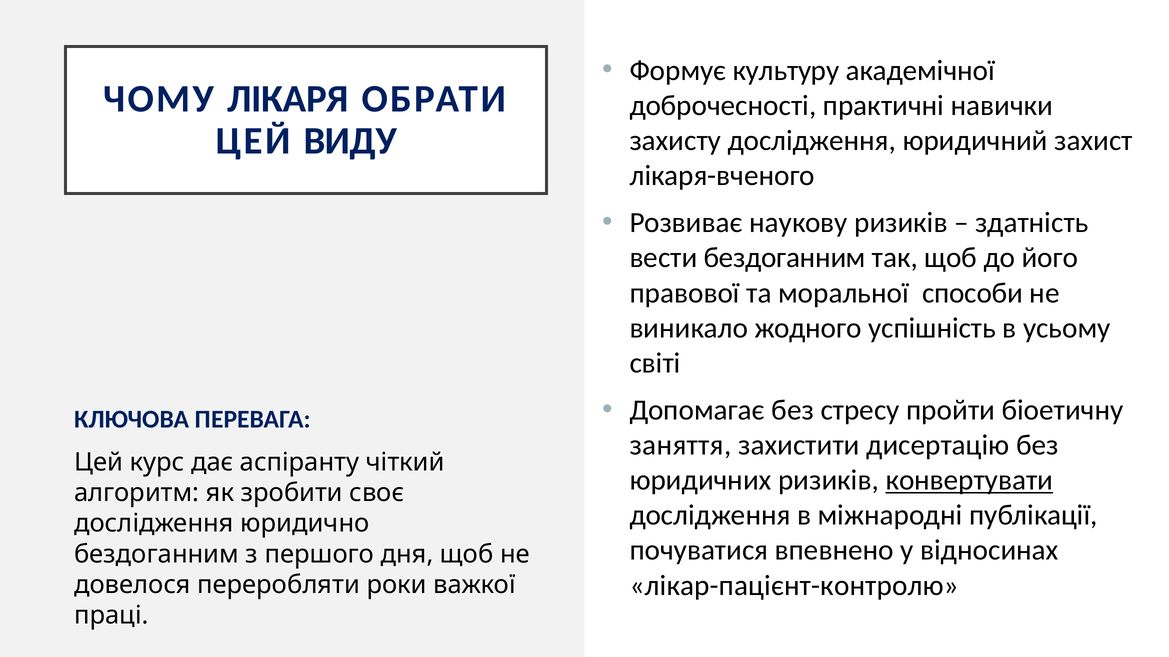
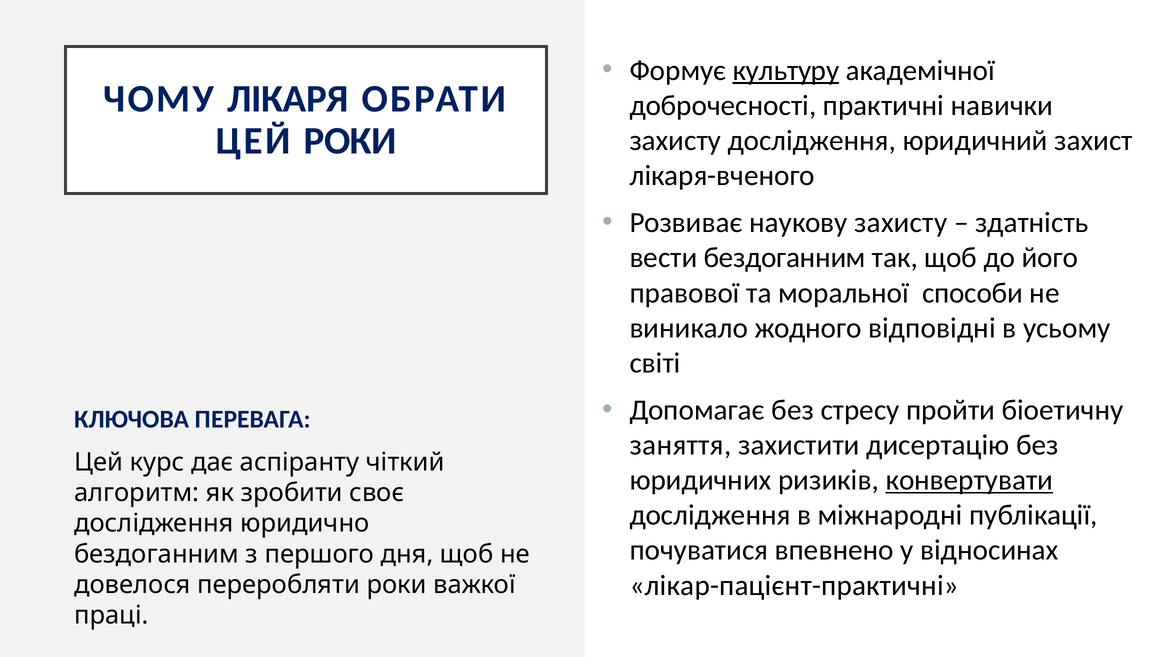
культуру underline: none -> present
ЦЕЙ ВИДУ: ВИДУ -> РОКИ
наукову ризиків: ризиків -> захисту
успішність: успішність -> відповідні
лікар-пацієнт-контролю: лікар-пацієнт-контролю -> лікар-пацієнт-практичні
